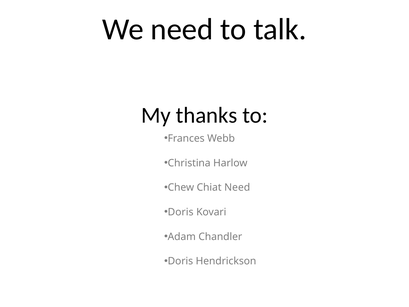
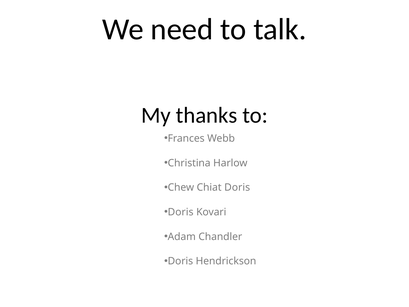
Chiat Need: Need -> Doris
